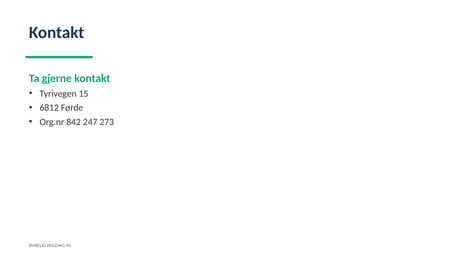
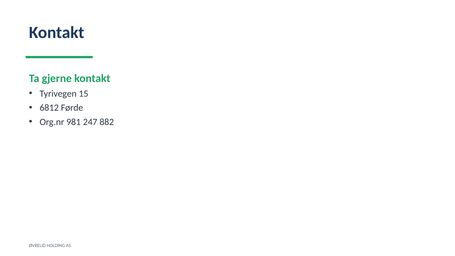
842: 842 -> 981
273: 273 -> 882
